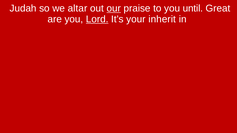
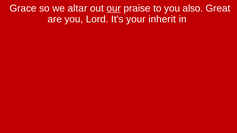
Judah: Judah -> Grace
until: until -> also
Lord underline: present -> none
